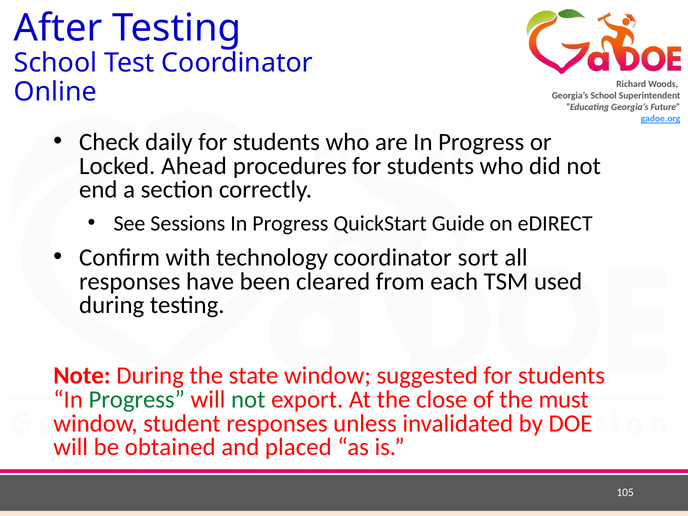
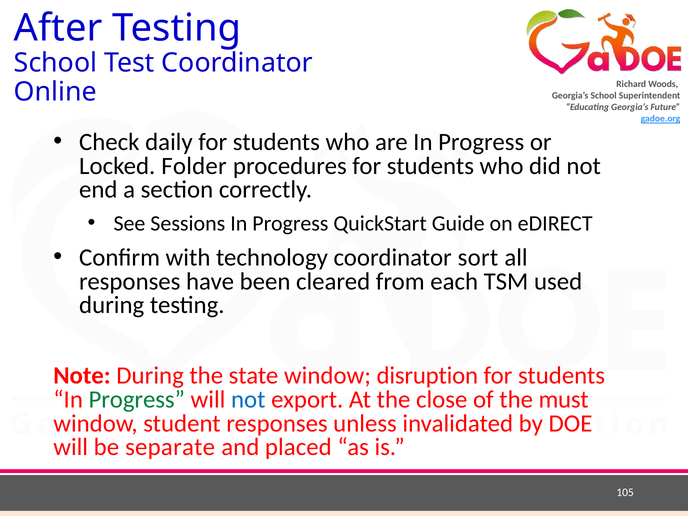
Ahead: Ahead -> Folder
suggested: suggested -> disruption
not at (248, 400) colour: green -> blue
obtained: obtained -> separate
